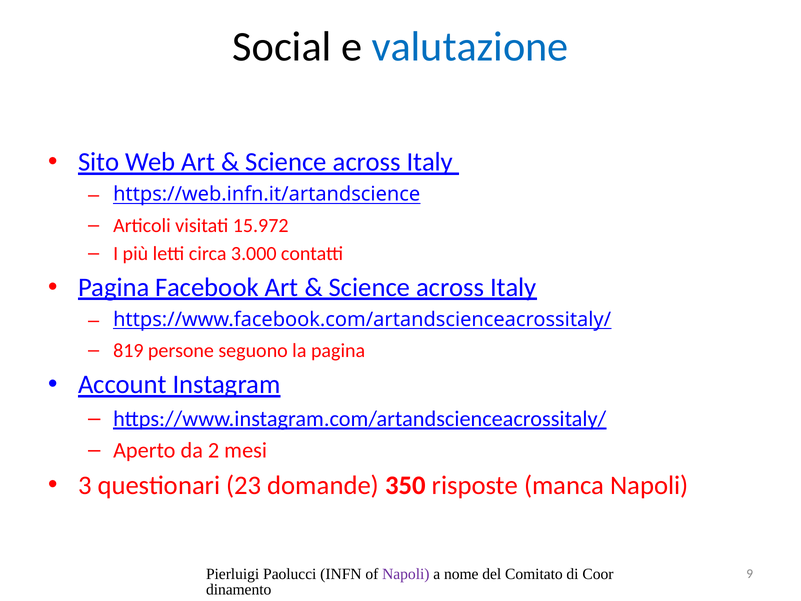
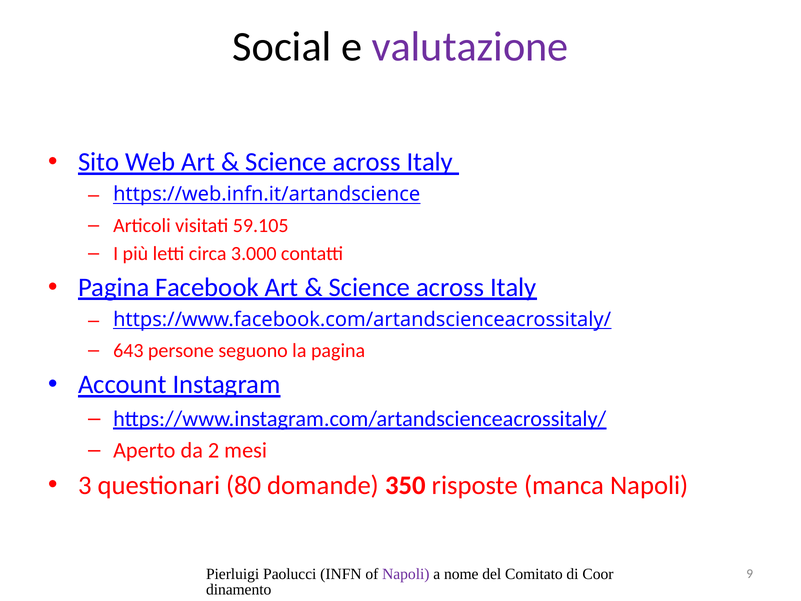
valutazione colour: blue -> purple
15.972: 15.972 -> 59.105
819: 819 -> 643
23: 23 -> 80
